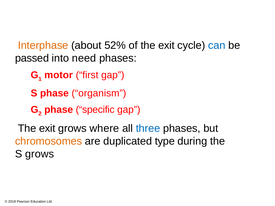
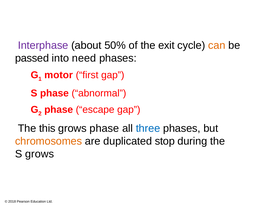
Interphase colour: orange -> purple
52%: 52% -> 50%
can colour: blue -> orange
organism: organism -> abnormal
specific: specific -> escape
exit at (47, 128): exit -> this
grows where: where -> phase
type: type -> stop
